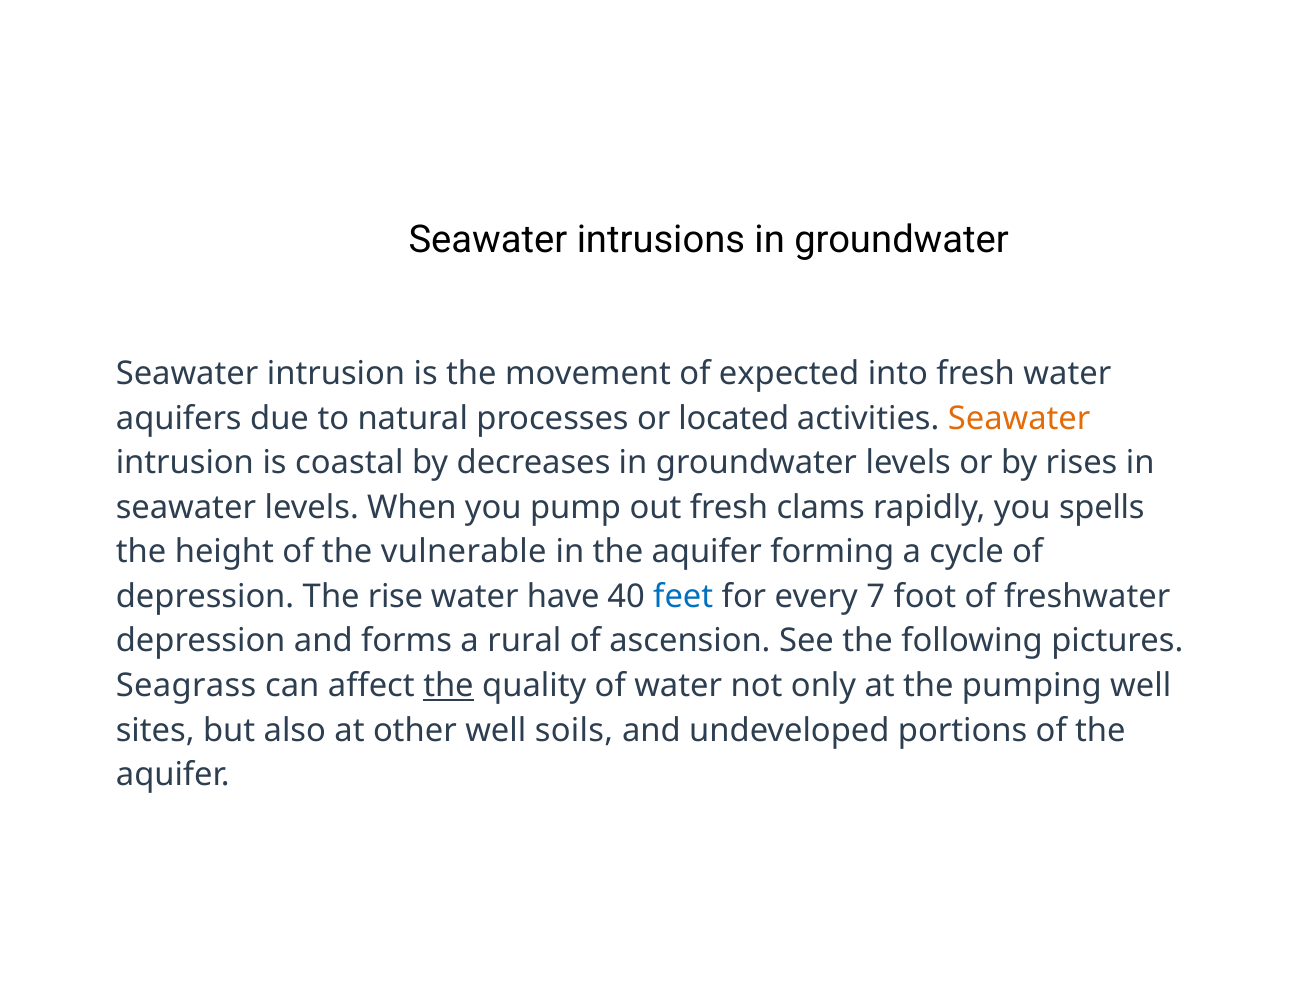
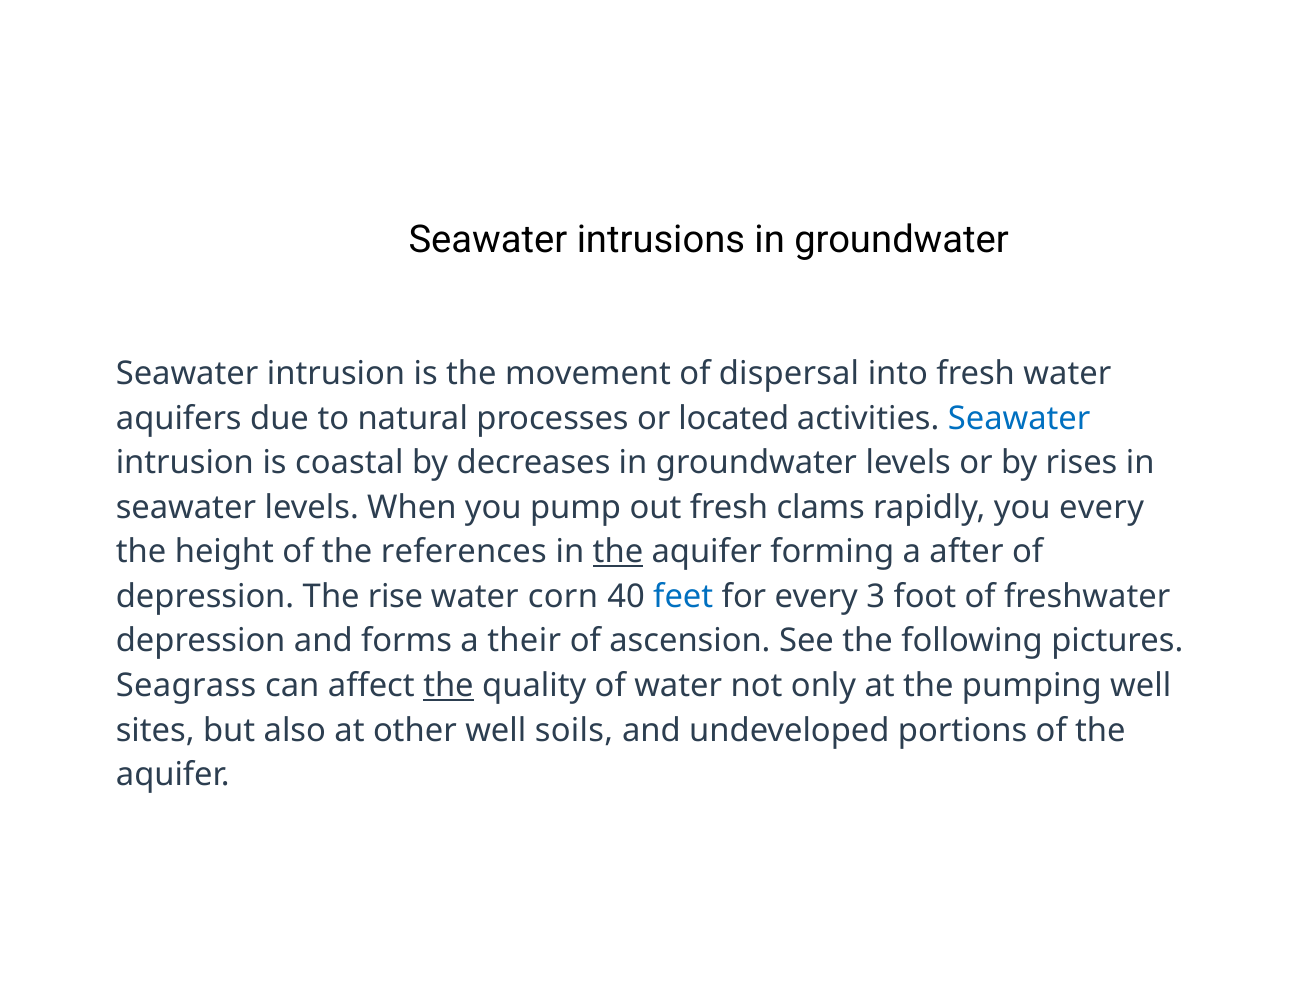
expected: expected -> dispersal
Seawater at (1019, 418) colour: orange -> blue
you spells: spells -> every
vulnerable: vulnerable -> references
the at (618, 552) underline: none -> present
cycle: cycle -> after
have: have -> corn
7: 7 -> 3
rural: rural -> their
